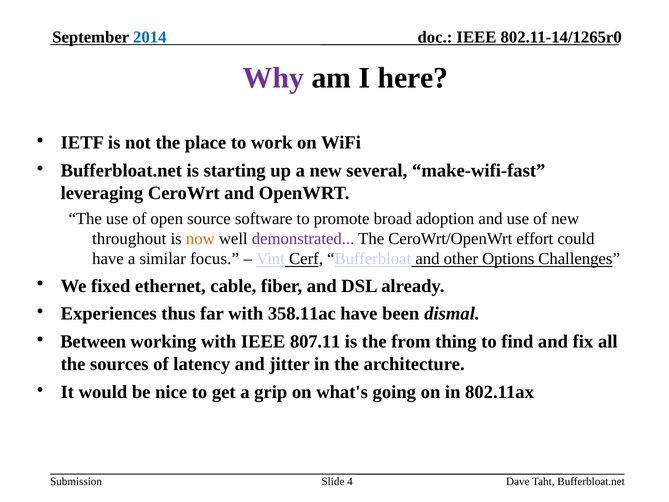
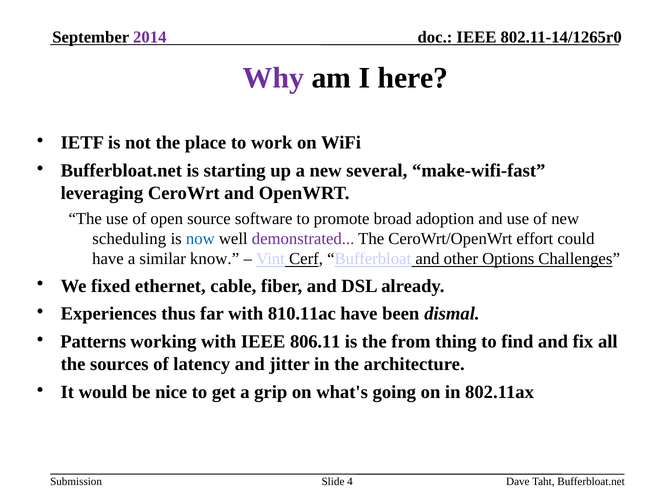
2014 colour: blue -> purple
throughout: throughout -> scheduling
now colour: orange -> blue
focus: focus -> know
358.11ac: 358.11ac -> 810.11ac
Between: Between -> Patterns
807.11: 807.11 -> 806.11
